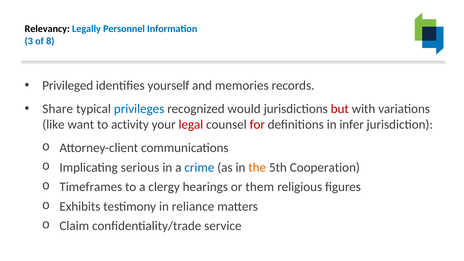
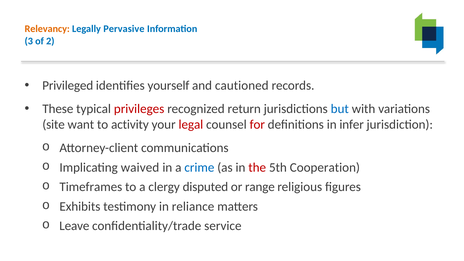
Relevancy colour: black -> orange
Personnel: Personnel -> Pervasive
8: 8 -> 2
memories: memories -> cautioned
Share: Share -> These
privileges colour: blue -> red
would: would -> return
but colour: red -> blue
like: like -> site
serious: serious -> waived
the colour: orange -> red
hearings: hearings -> disputed
them: them -> range
Claim: Claim -> Leave
